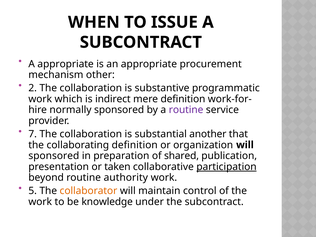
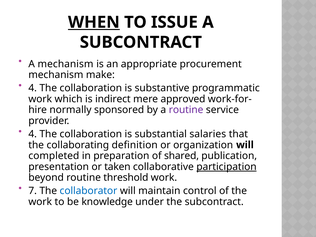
WHEN underline: none -> present
A appropriate: appropriate -> mechanism
other: other -> make
2 at (33, 88): 2 -> 4
mere definition: definition -> approved
7 at (33, 134): 7 -> 4
another: another -> salaries
sponsored at (54, 156): sponsored -> completed
authority: authority -> threshold
5: 5 -> 7
collaborator colour: orange -> blue
